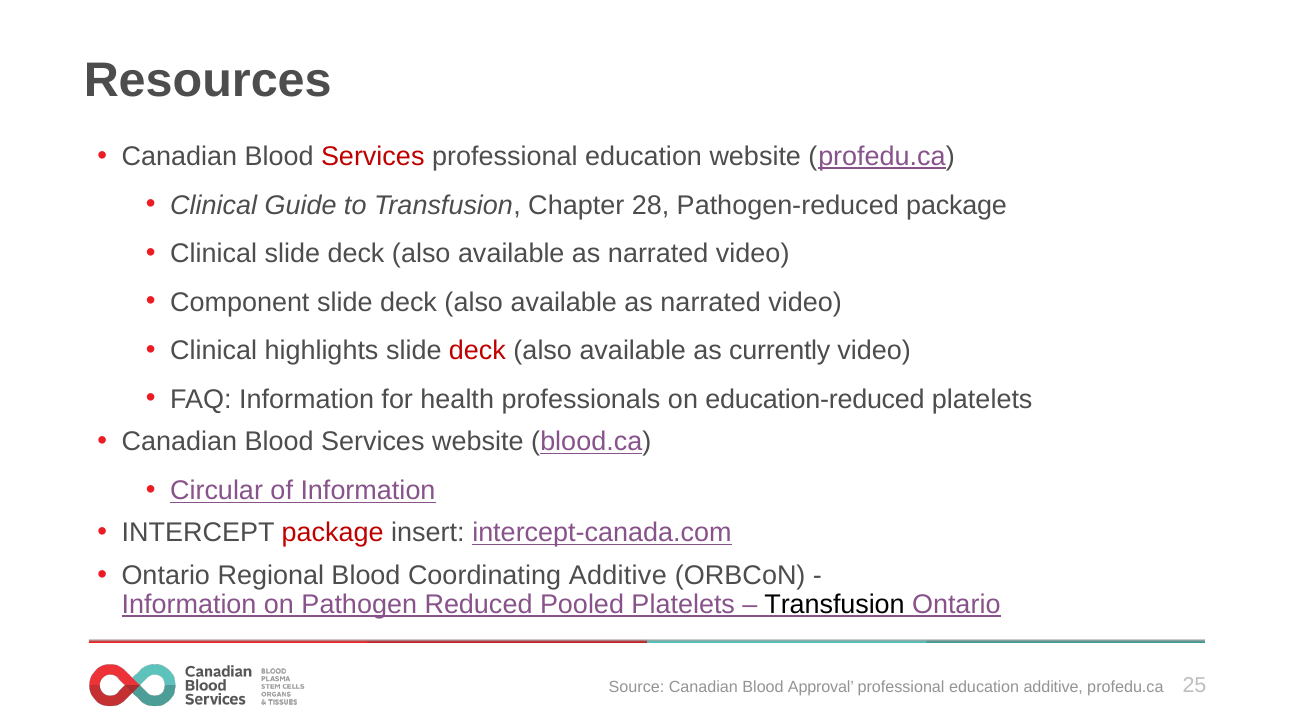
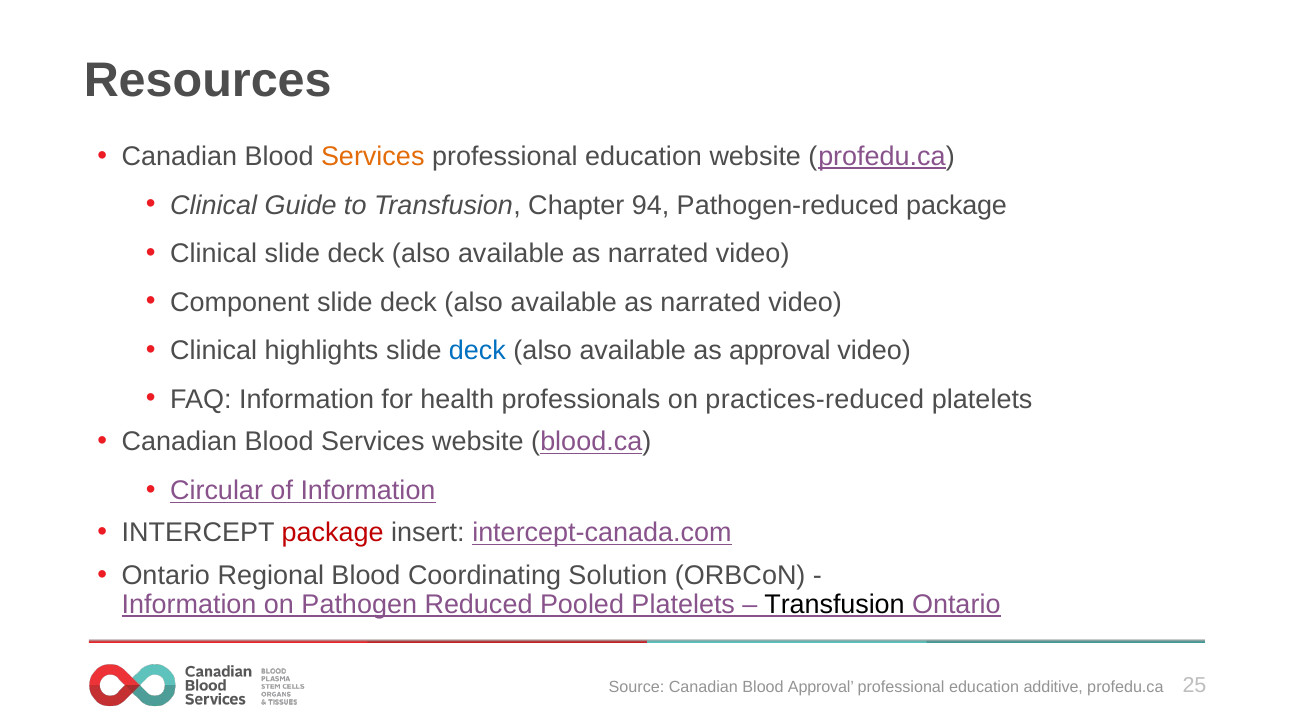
Services at (373, 156) colour: red -> orange
28: 28 -> 94
deck at (477, 351) colour: red -> blue
as currently: currently -> approval
education-reduced: education-reduced -> practices-reduced
Coordinating Additive: Additive -> Solution
